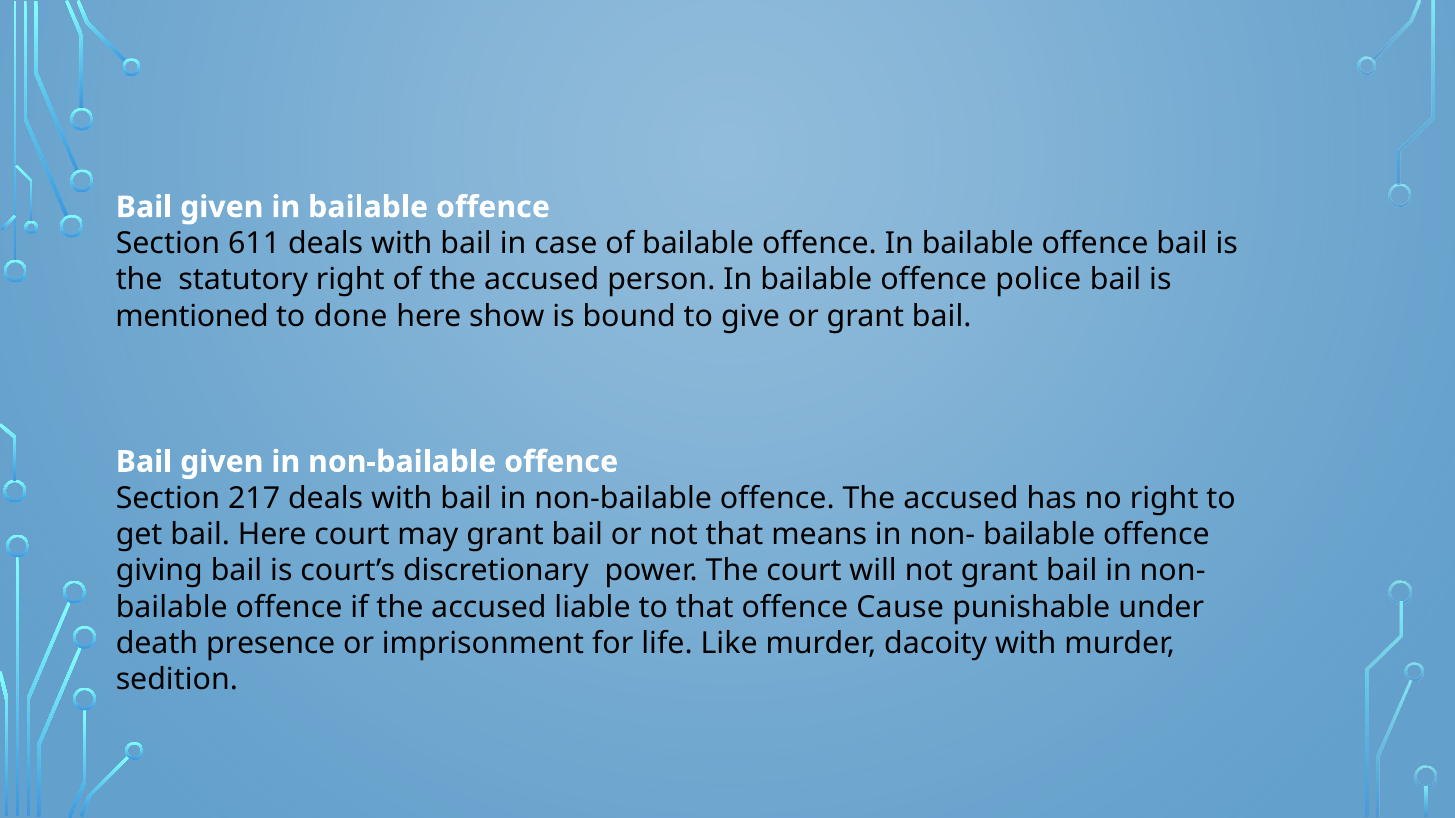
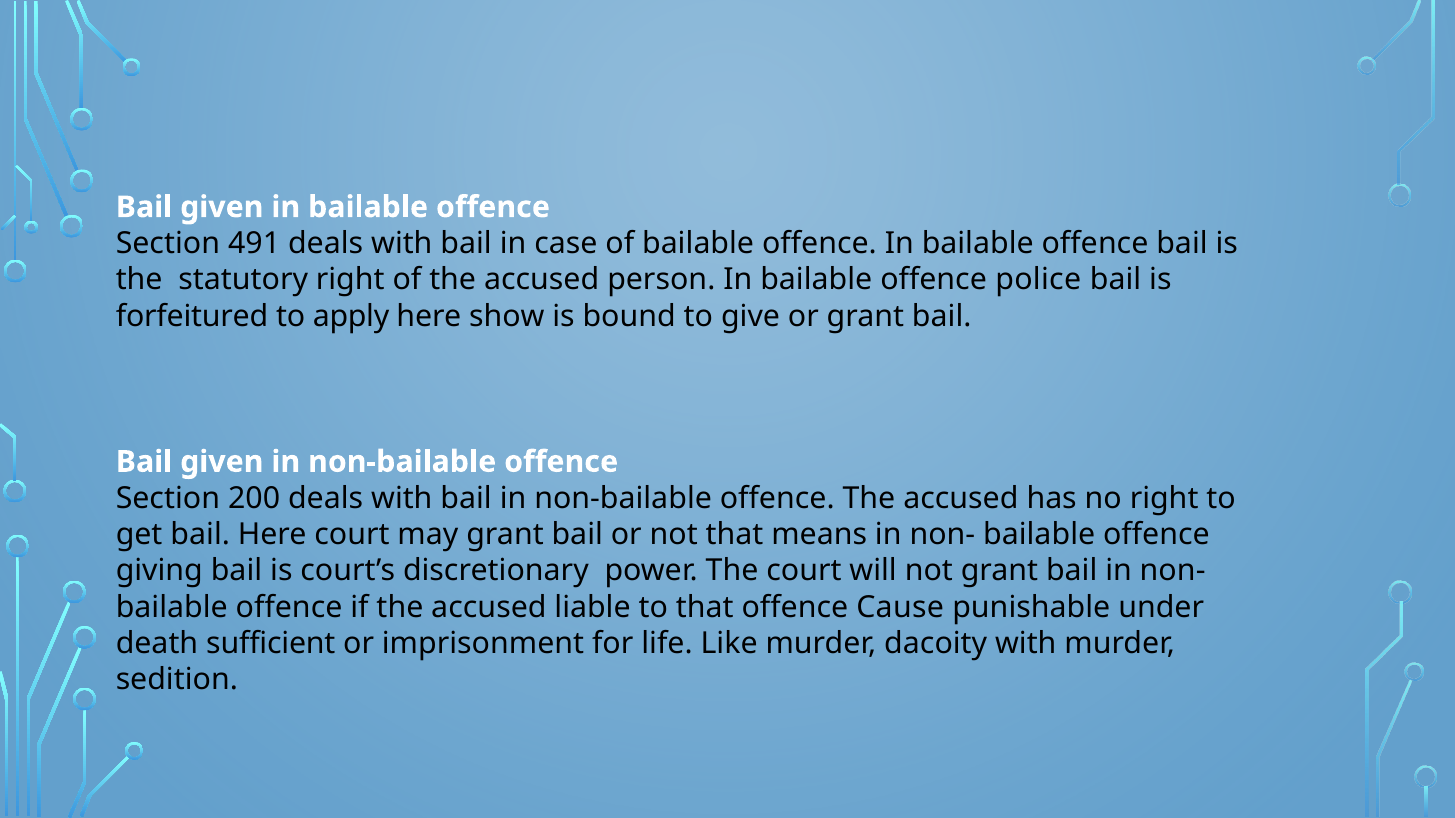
611: 611 -> 491
mentioned: mentioned -> forfeitured
done: done -> apply
217: 217 -> 200
presence: presence -> sufficient
